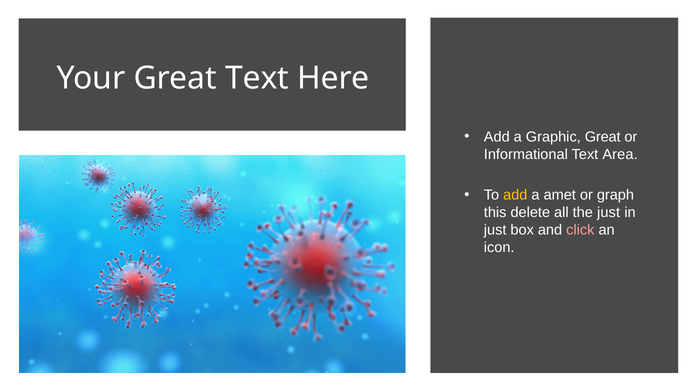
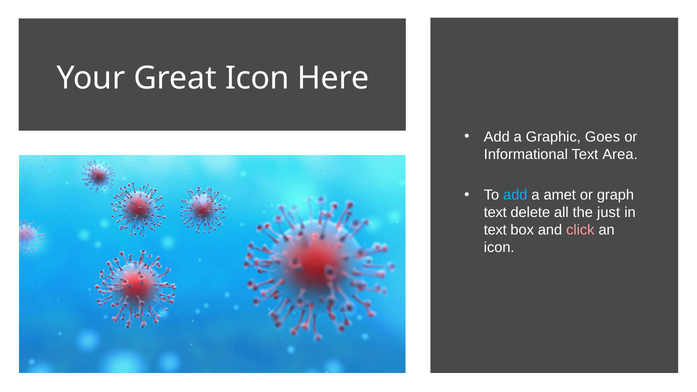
Great Text: Text -> Icon
Graphic Great: Great -> Goes
add at (515, 195) colour: yellow -> light blue
this at (495, 213): this -> text
just at (495, 230): just -> text
